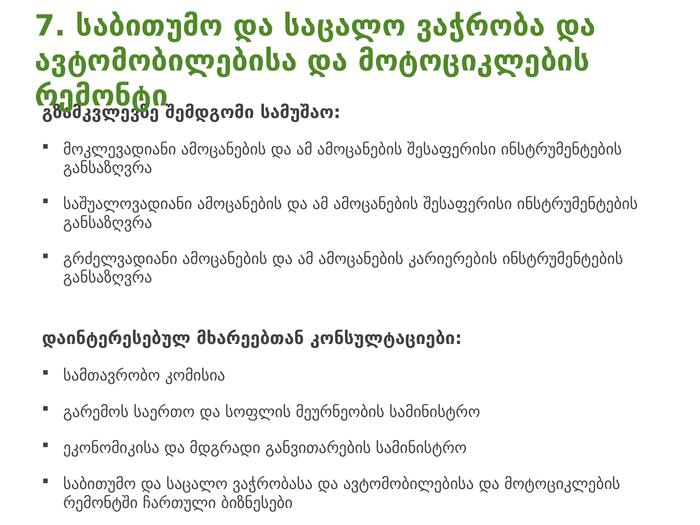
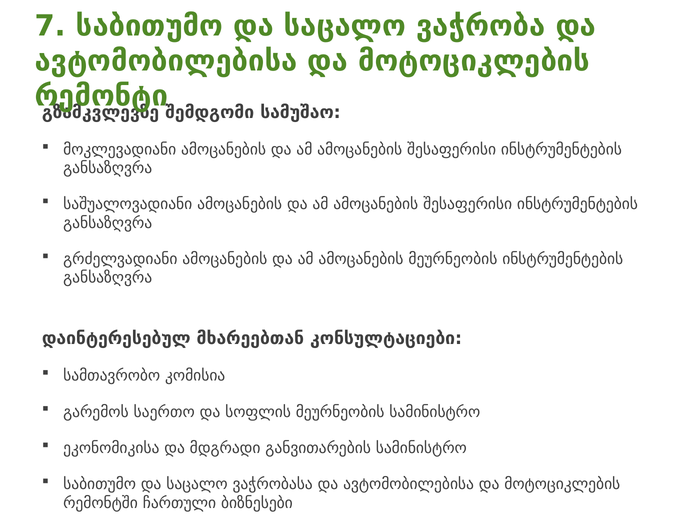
ამოცანების კარიერების: კარიერების -> მეურნეობის
